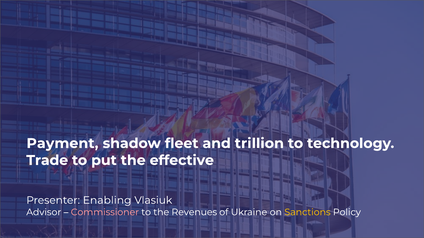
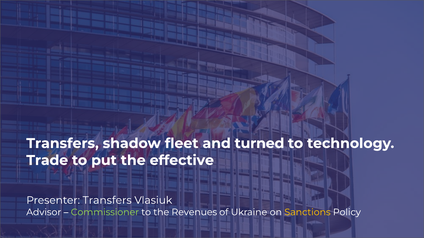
Payment at (62, 144): Payment -> Transfers
trillion: trillion -> turned
Presenter Enabling: Enabling -> Transfers
Commissioner colour: pink -> light green
